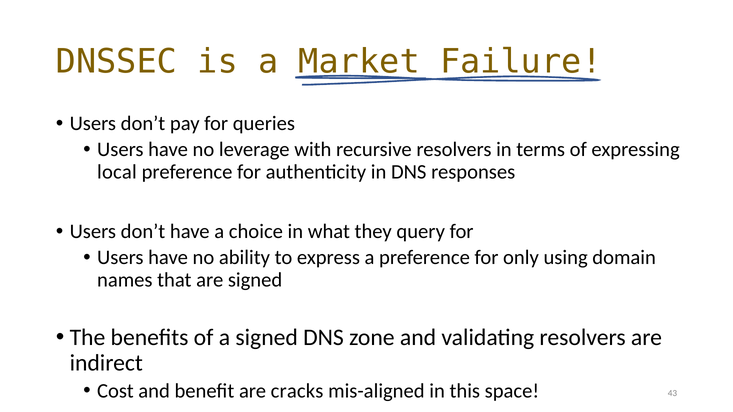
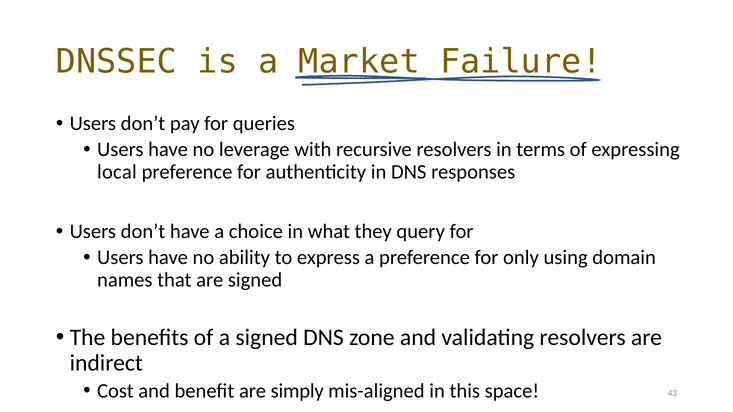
cracks: cracks -> simply
